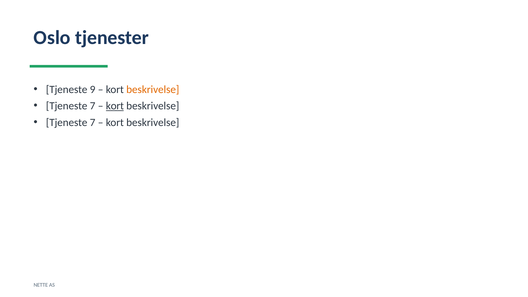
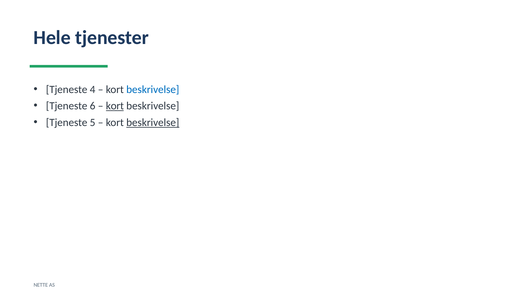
Oslo: Oslo -> Hele
9: 9 -> 4
beskrivelse at (153, 89) colour: orange -> blue
7 at (93, 106): 7 -> 6
7 at (93, 122): 7 -> 5
beskrivelse at (153, 122) underline: none -> present
